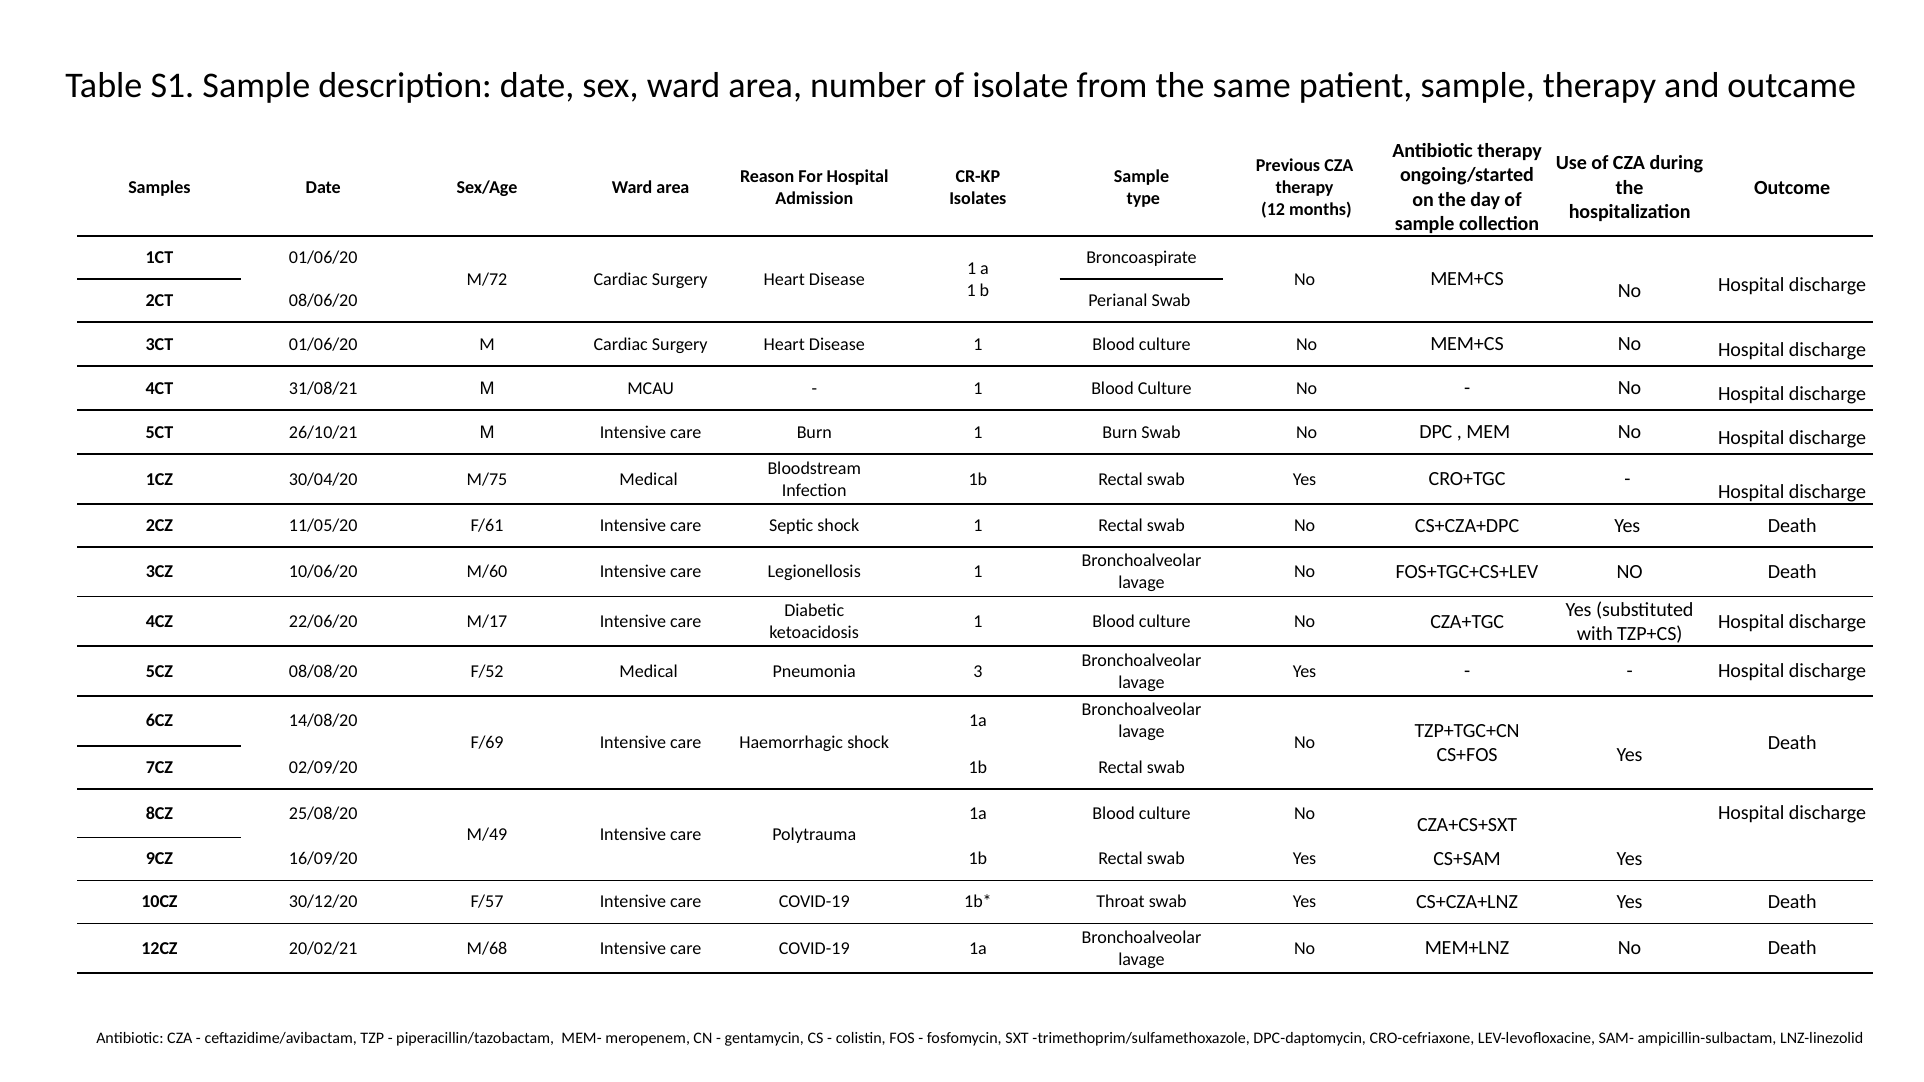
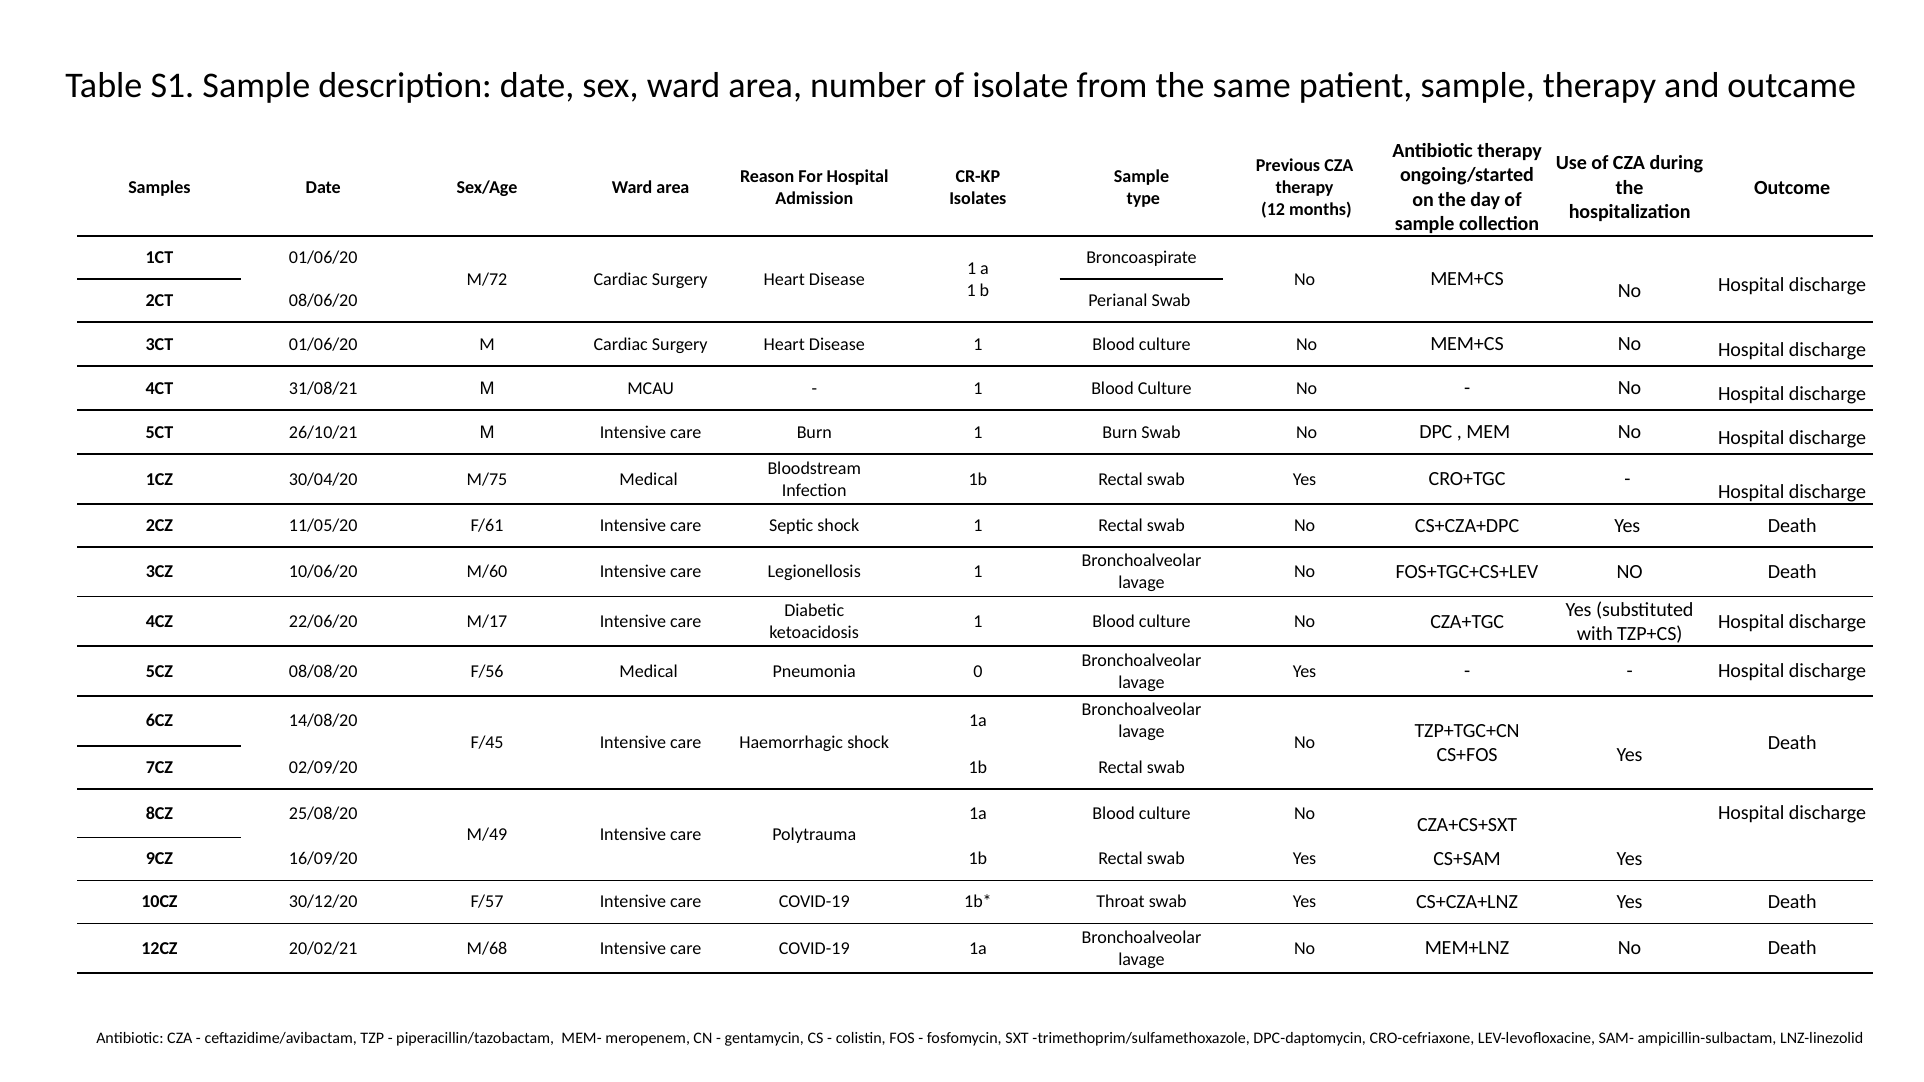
F/52: F/52 -> F/56
3: 3 -> 0
F/69: F/69 -> F/45
